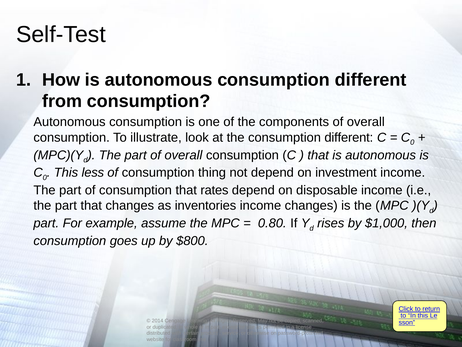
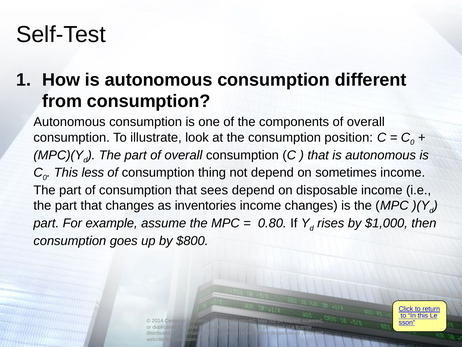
the consumption different: different -> position
investment: investment -> sometimes
rates: rates -> sees
